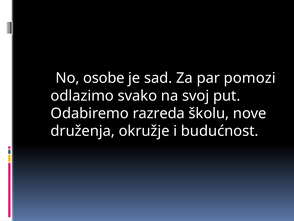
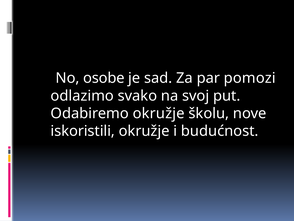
Odabiremo razreda: razreda -> okružje
druženja: druženja -> iskoristili
